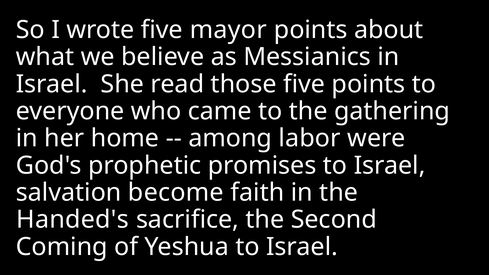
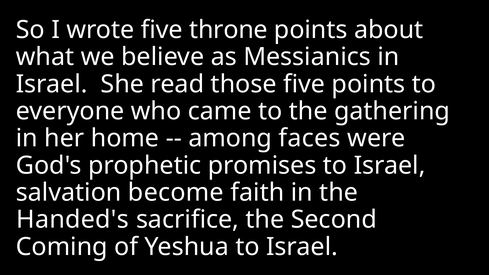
mayor: mayor -> throne
labor: labor -> faces
